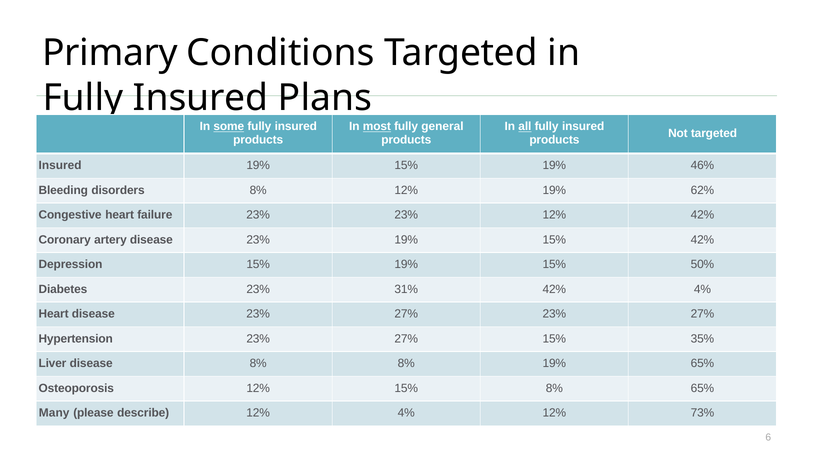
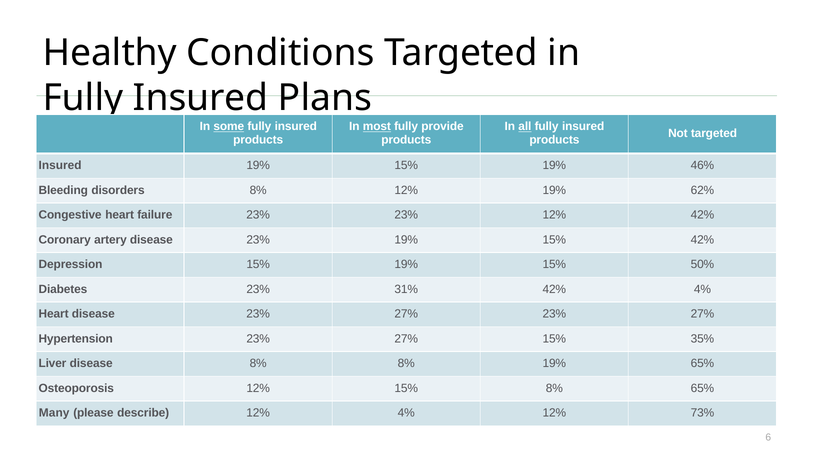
Primary: Primary -> Healthy
general: general -> provide
